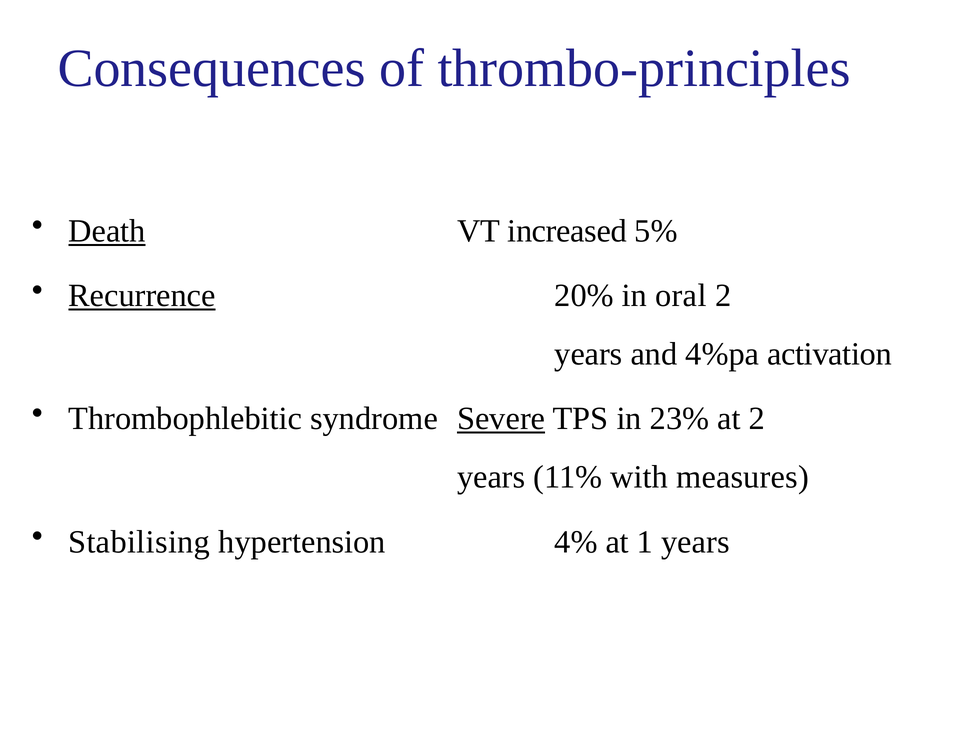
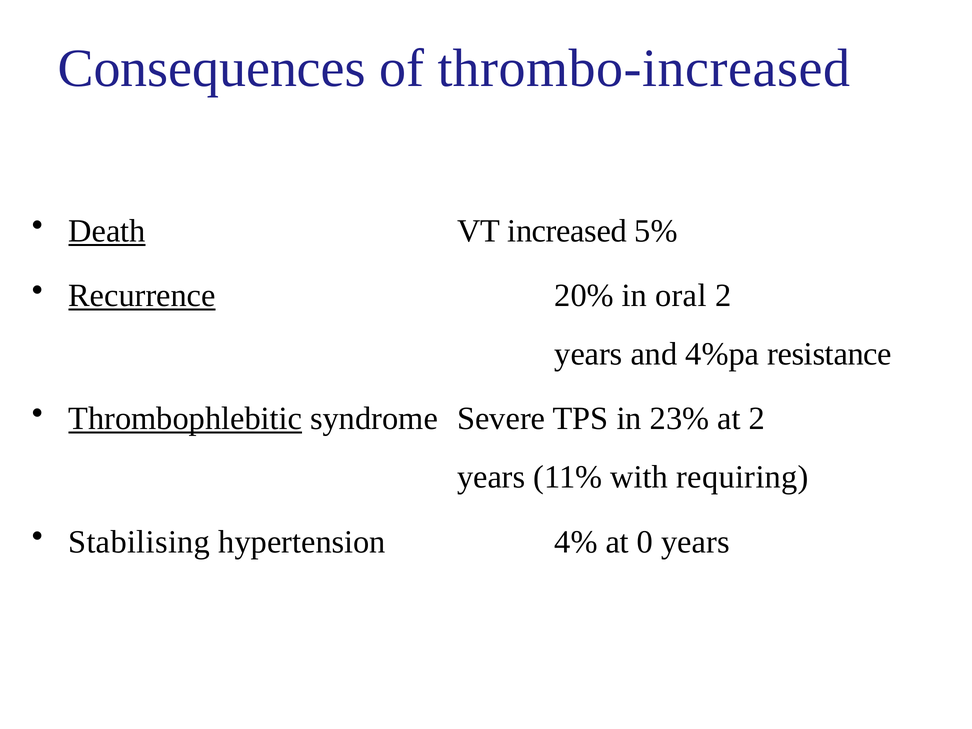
thrombo-principles: thrombo-principles -> thrombo-increased
activation: activation -> resistance
Thrombophlebitic underline: none -> present
Severe underline: present -> none
measures: measures -> requiring
1: 1 -> 0
